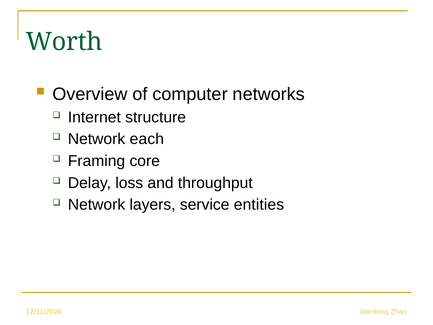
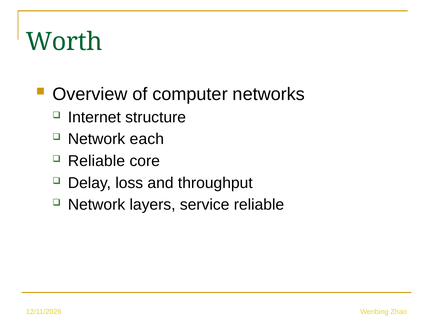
Framing at (97, 161): Framing -> Reliable
service entities: entities -> reliable
